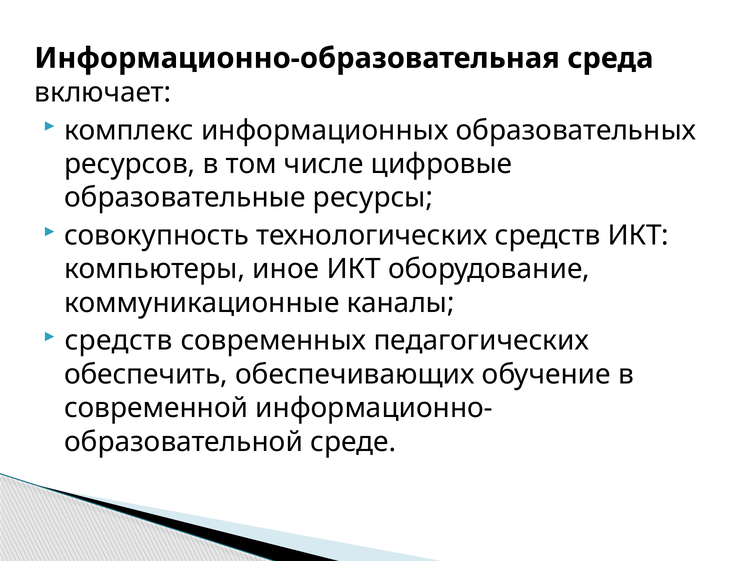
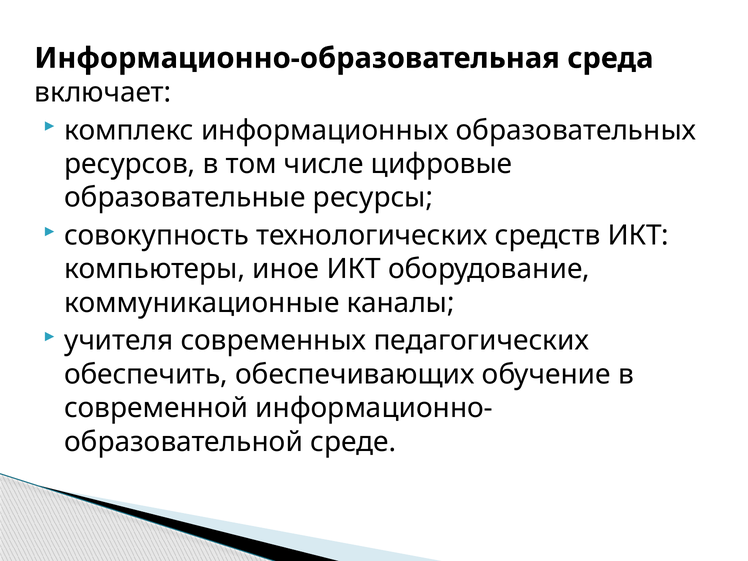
средств at (119, 341): средств -> учителя
